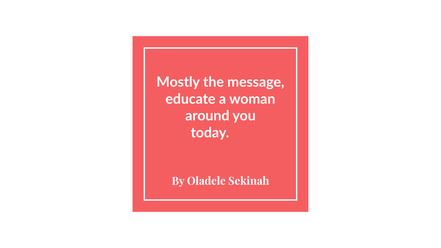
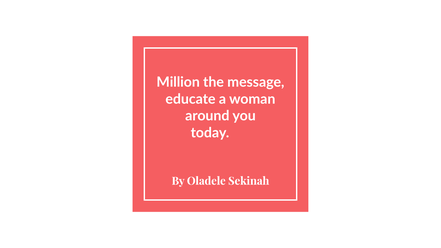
Mostly: Mostly -> Million
